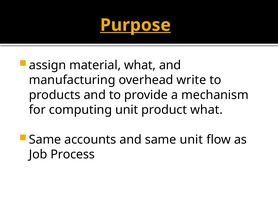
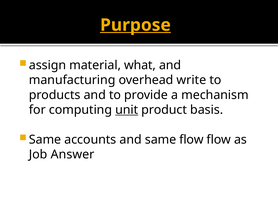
unit at (127, 110) underline: none -> present
product what: what -> basis
same unit: unit -> flow
Process: Process -> Answer
